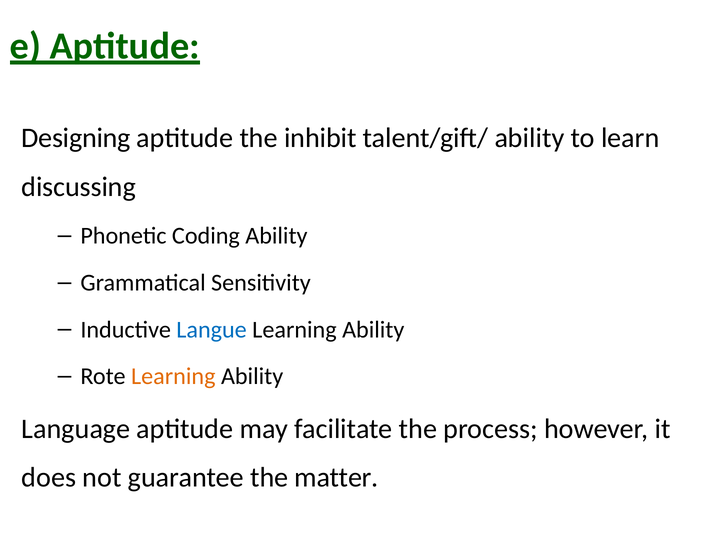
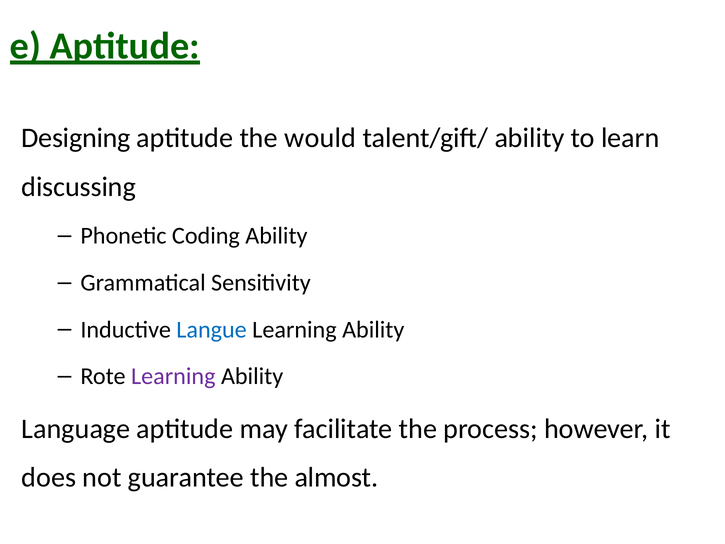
inhibit: inhibit -> would
Learning at (173, 376) colour: orange -> purple
matter: matter -> almost
